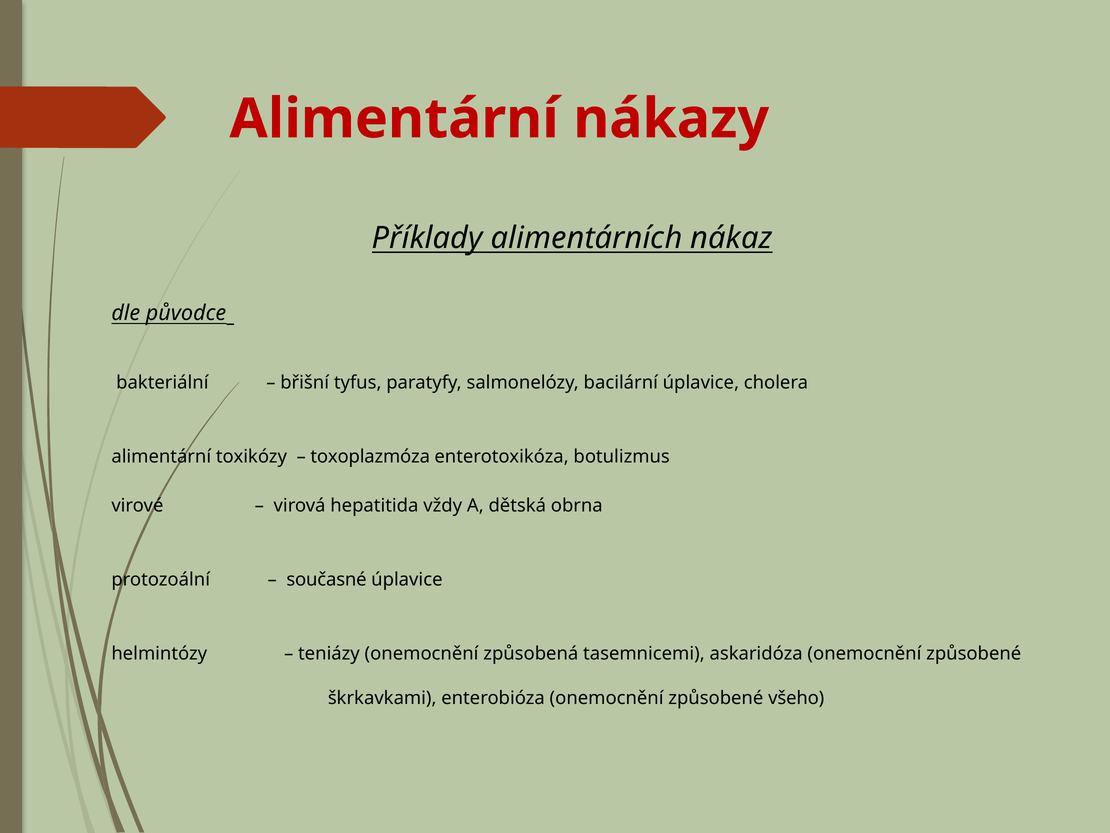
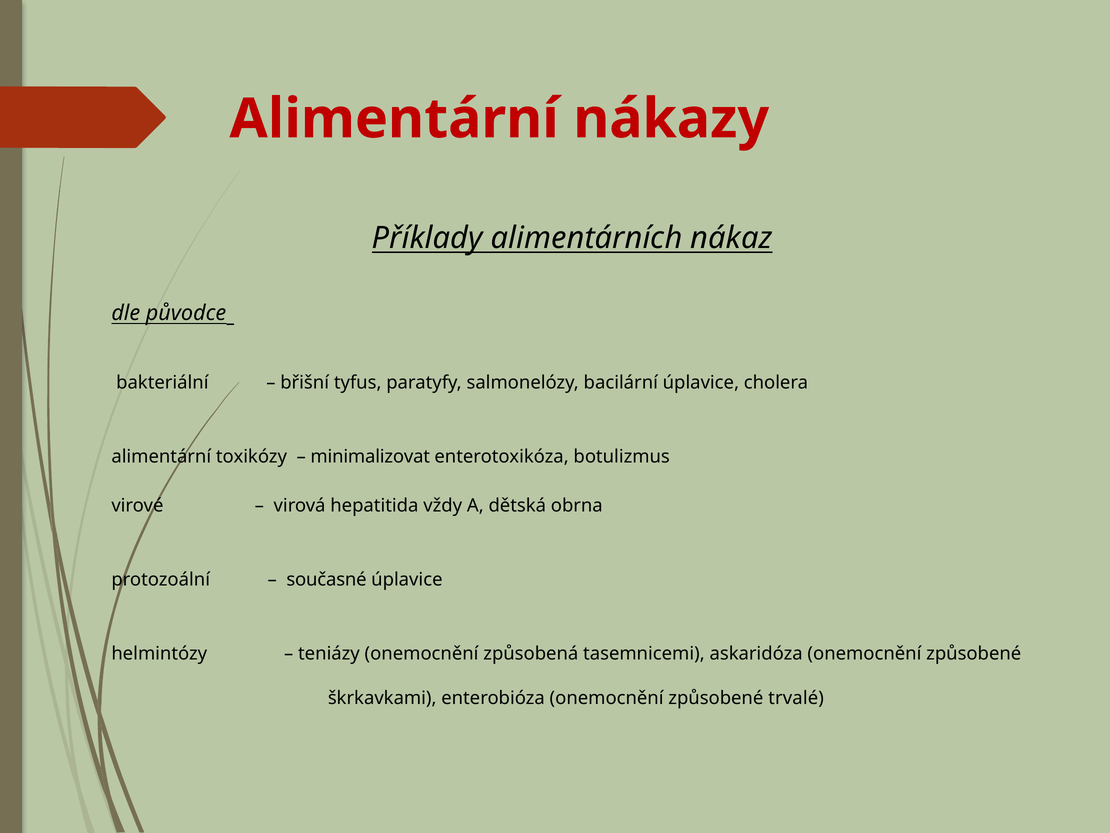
toxoplazmóza: toxoplazmóza -> minimalizovat
všeho: všeho -> trvalé
